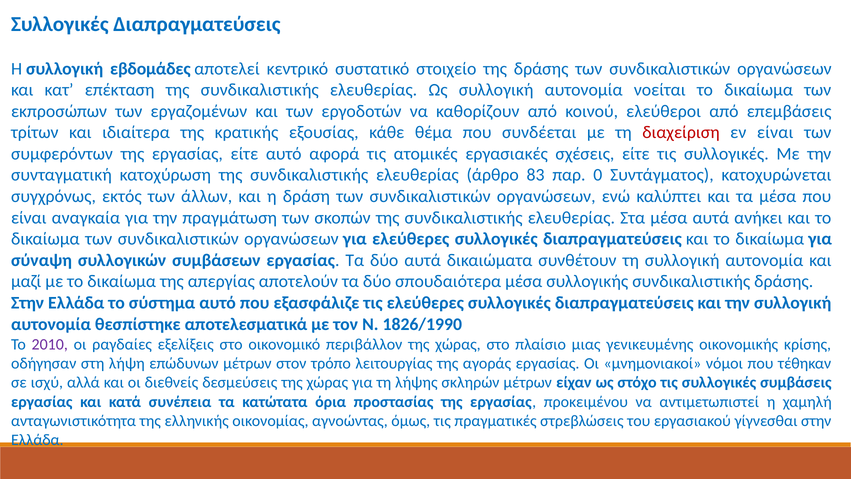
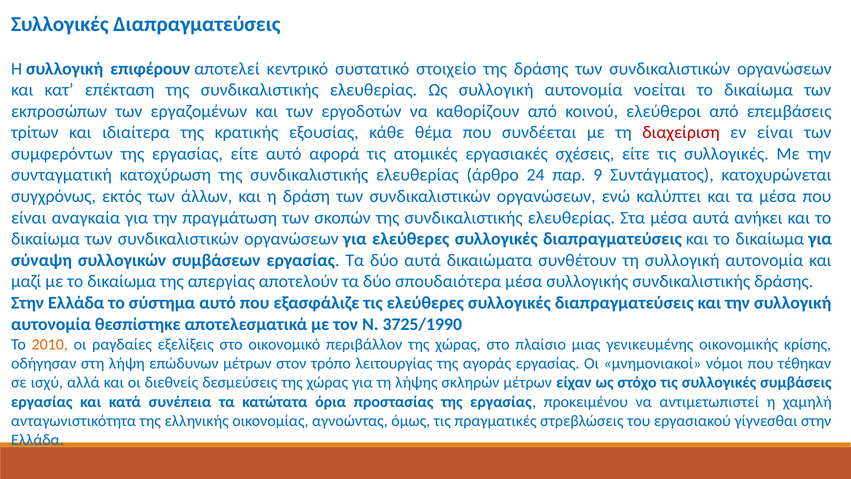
εβδομάδες: εβδομάδες -> επιφέρουν
83: 83 -> 24
0: 0 -> 9
1826/1990: 1826/1990 -> 3725/1990
2010 colour: purple -> orange
